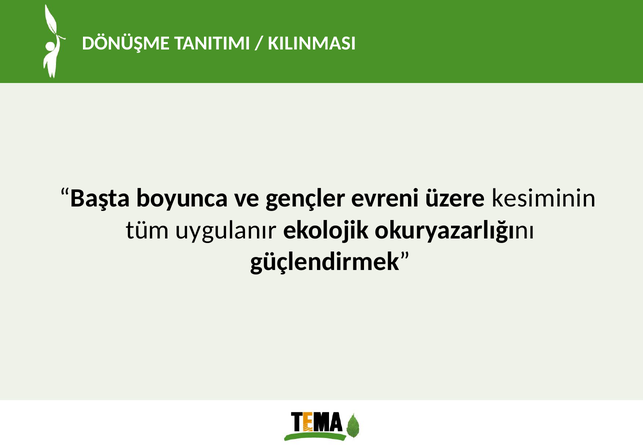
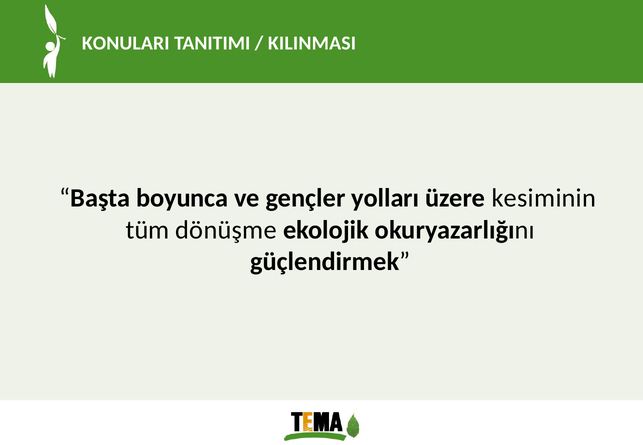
DÖNÜŞME: DÖNÜŞME -> KONULARI
evreni: evreni -> yolları
uygulanır: uygulanır -> dönüşme
